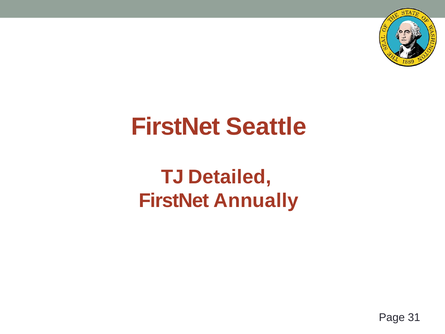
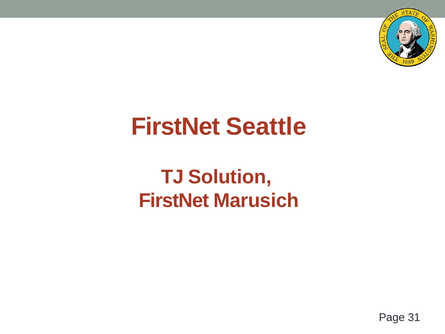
Detailed: Detailed -> Solution
Annually: Annually -> Marusich
